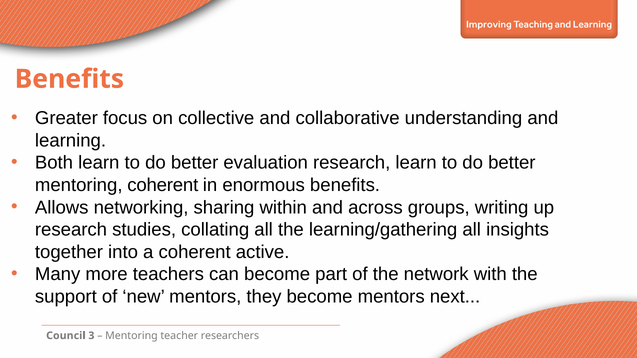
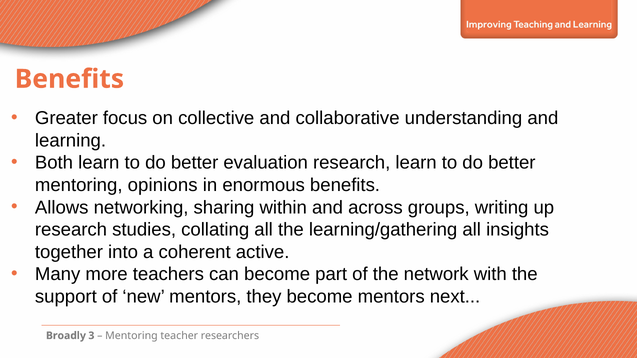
mentoring coherent: coherent -> opinions
Council: Council -> Broadly
